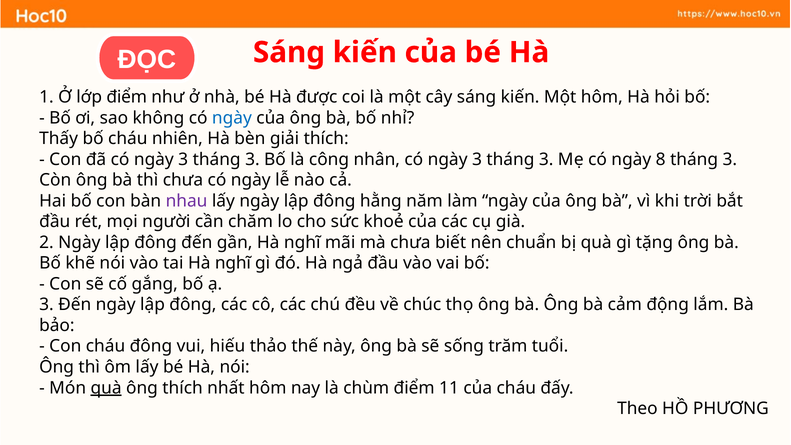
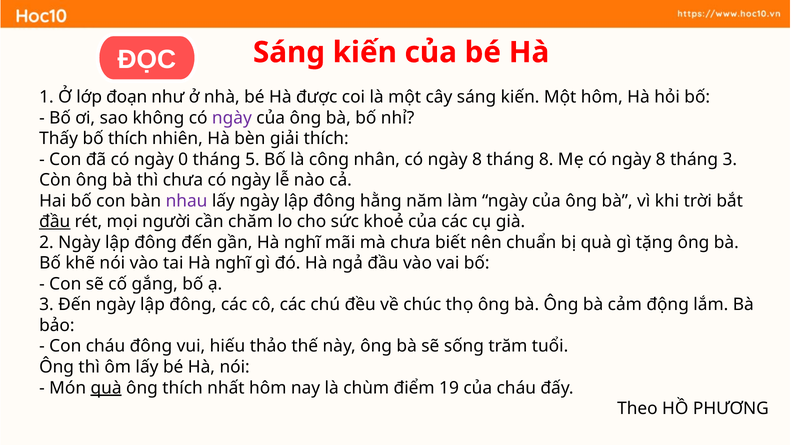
lớp điểm: điểm -> đoạn
ngày at (232, 118) colour: blue -> purple
bố cháu: cháu -> thích
đã có ngày 3: 3 -> 0
3 at (252, 159): 3 -> 5
nhân có ngày 3: 3 -> 8
3 at (546, 159): 3 -> 8
đầu at (55, 222) underline: none -> present
11: 11 -> 19
